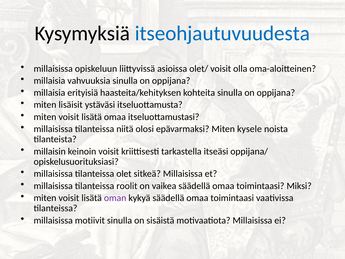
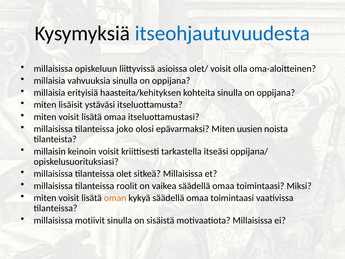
niitä: niitä -> joko
kysele: kysele -> uusien
oman colour: purple -> orange
